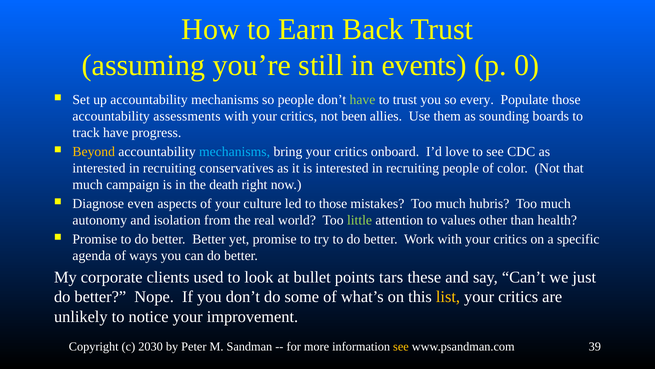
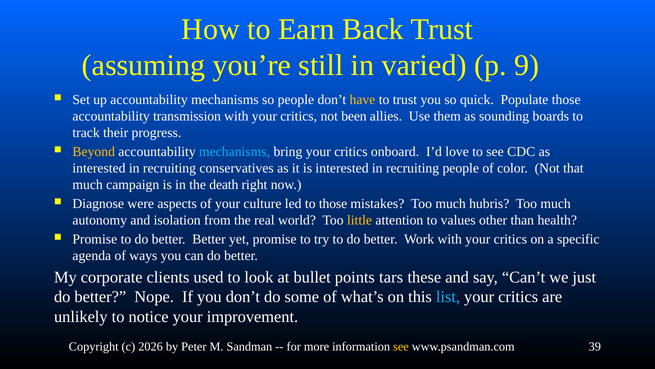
events: events -> varied
0: 0 -> 9
have at (362, 100) colour: light green -> yellow
every: every -> quick
assessments: assessments -> transmission
track have: have -> their
even: even -> were
little colour: light green -> yellow
list colour: yellow -> light blue
2030: 2030 -> 2026
